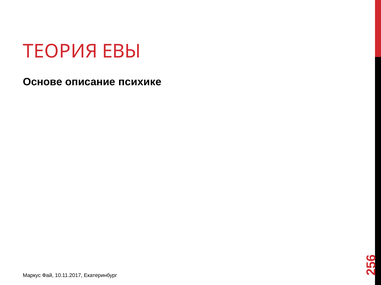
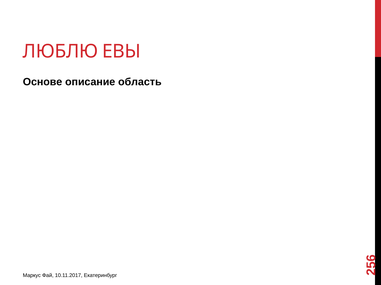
ТЕОРИЯ: ТЕОРИЯ -> ЛЮБЛЮ
психике: психике -> область
